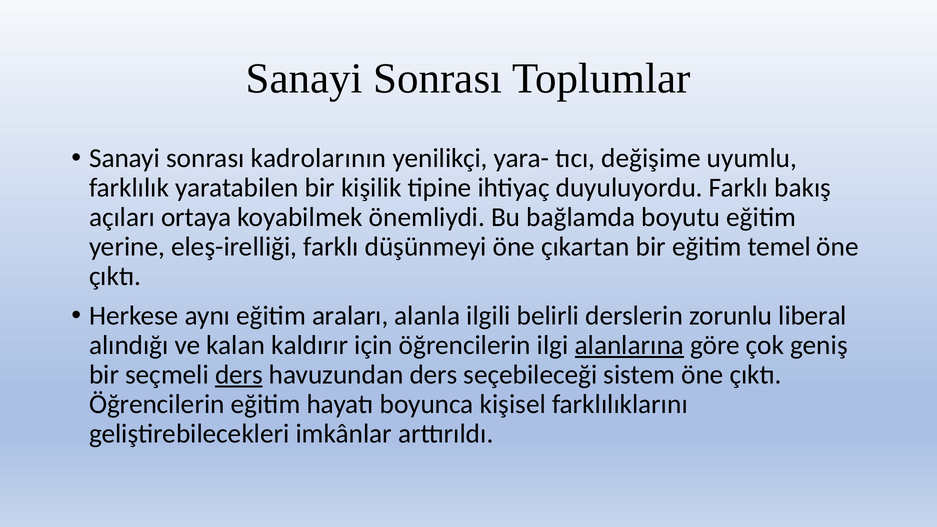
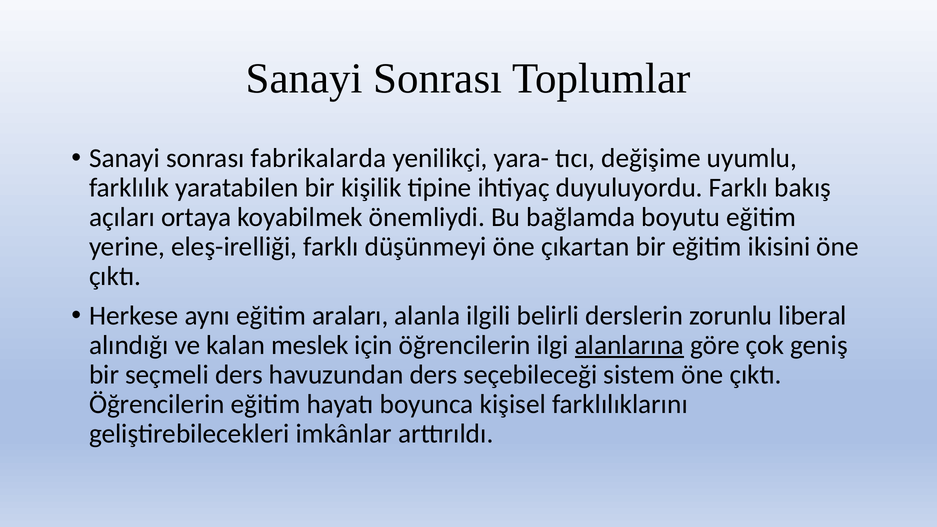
kadrolarının: kadrolarının -> fabrikalarda
temel: temel -> ikisini
kaldırır: kaldırır -> meslek
ders at (239, 375) underline: present -> none
